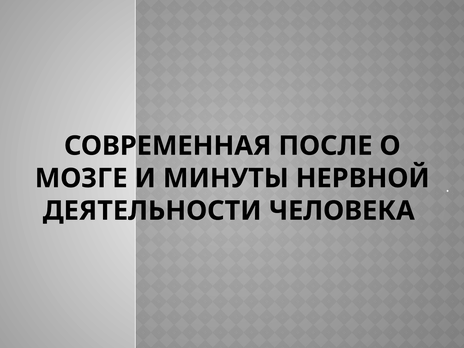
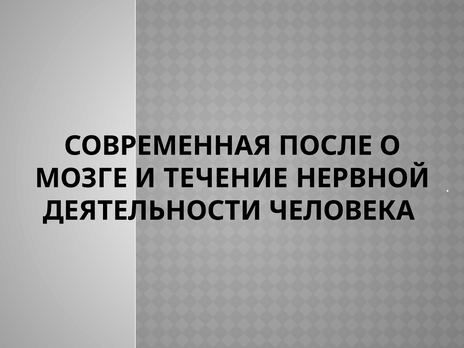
МИНУТЫ: МИНУТЫ -> ТЕЧЕНИЕ
